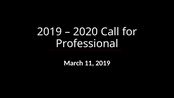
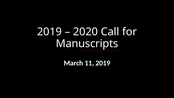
Professional: Professional -> Manuscripts
